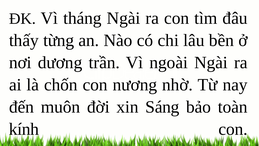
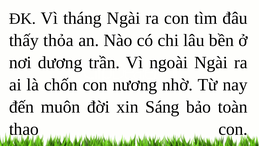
từng: từng -> thỏa
kính: kính -> thao
